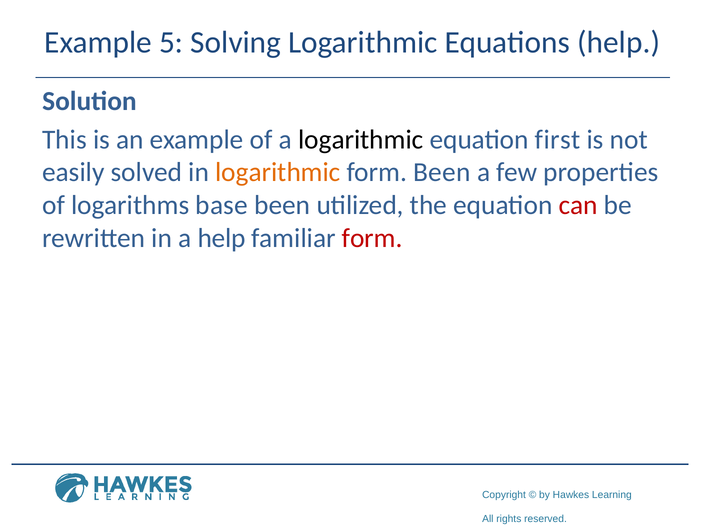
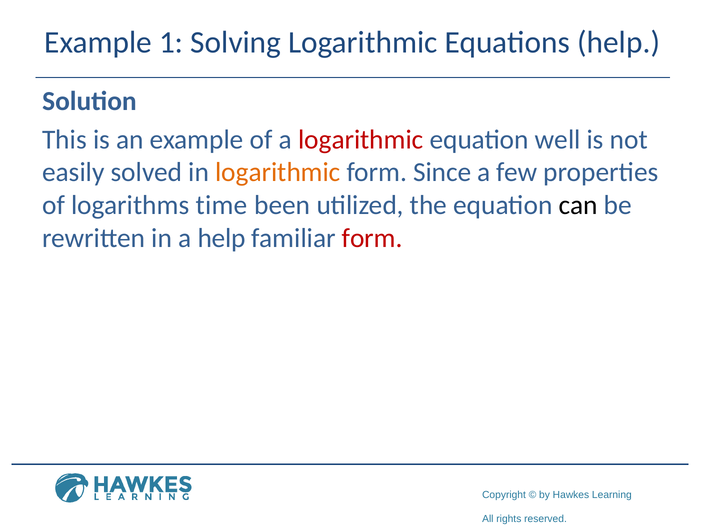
5: 5 -> 1
logarithmic at (361, 139) colour: black -> red
first: first -> well
form Been: Been -> Since
base: base -> time
can colour: red -> black
